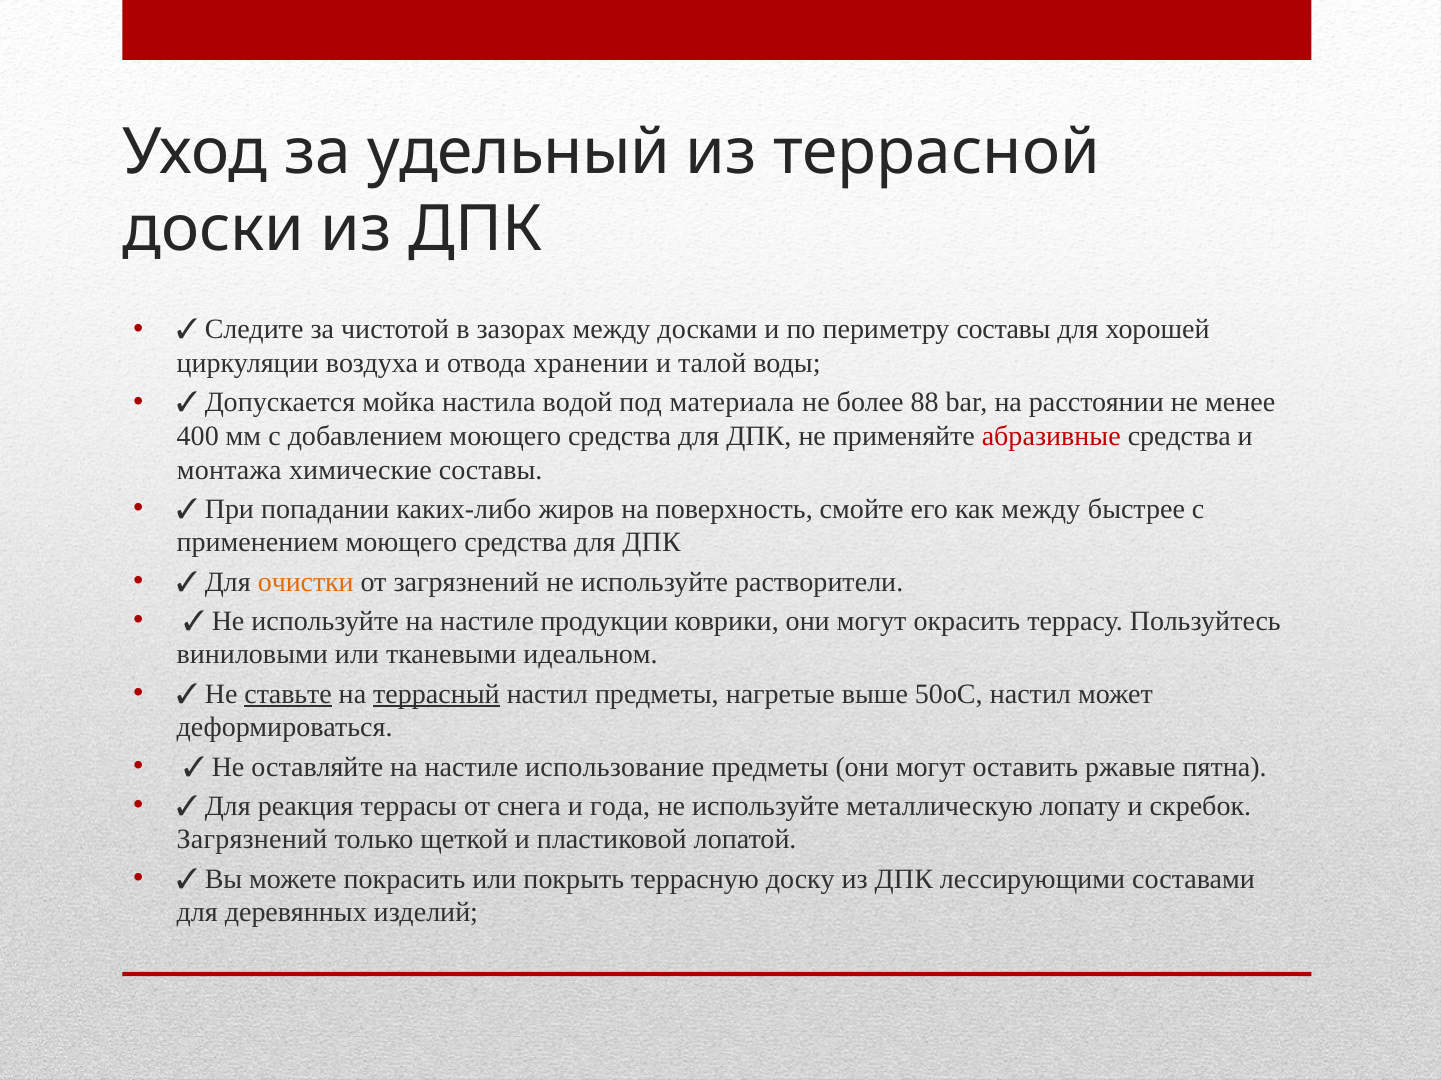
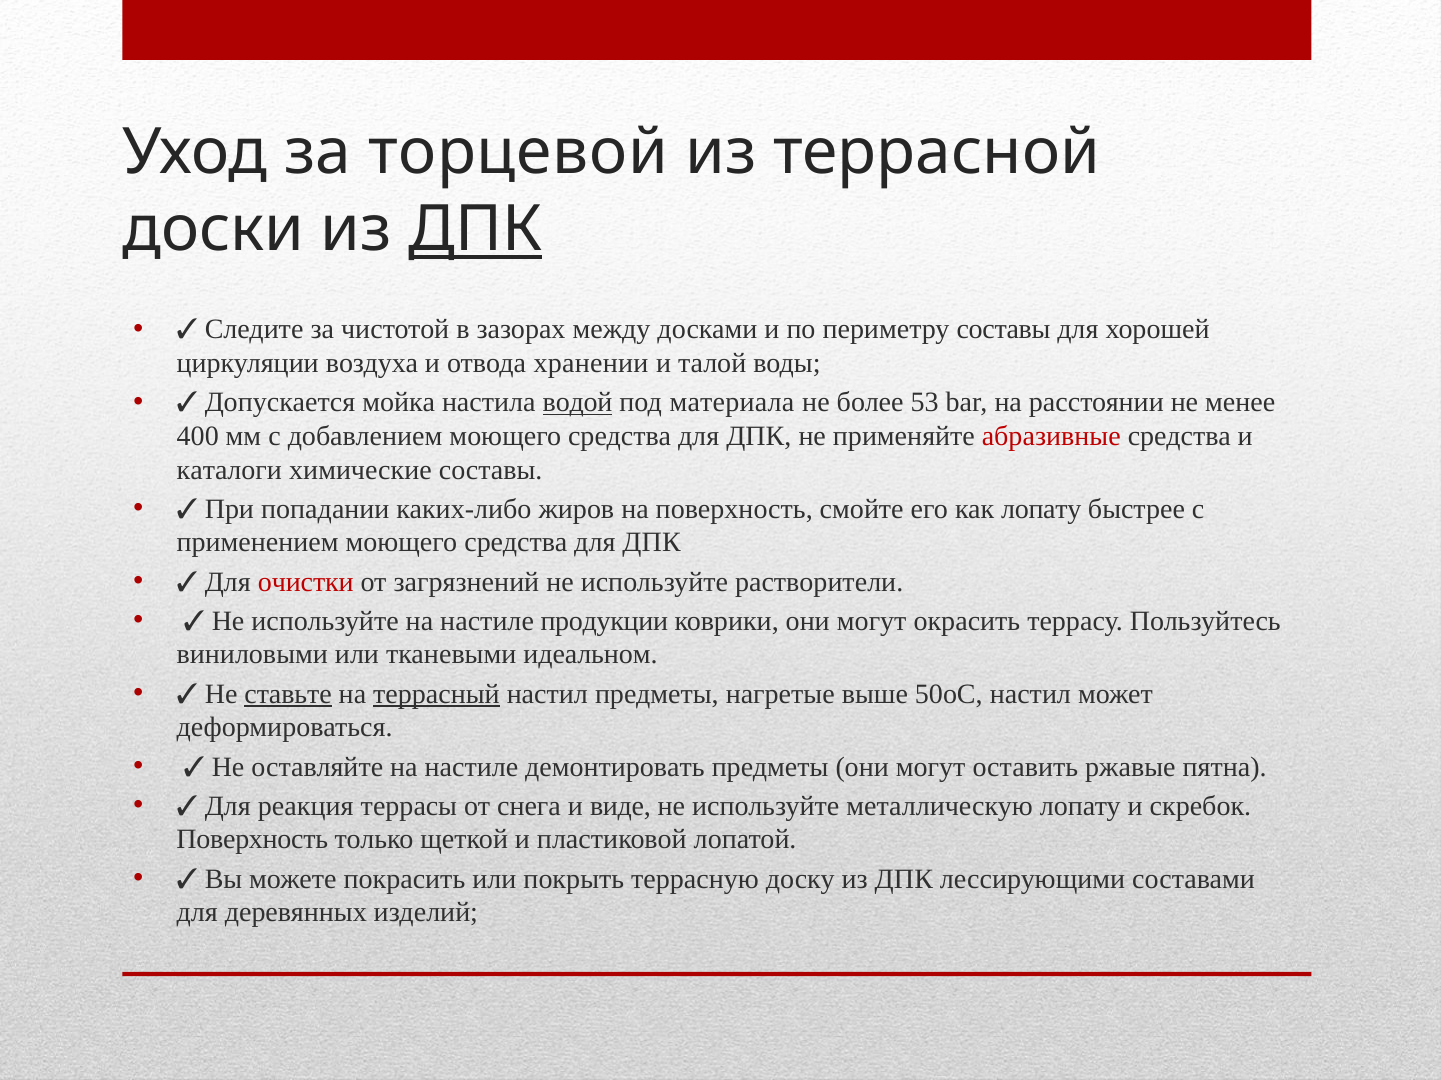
удельный: удельный -> торцевой
ДПК at (476, 229) underline: none -> present
водой underline: none -> present
88: 88 -> 53
монтажа: монтажа -> каталоги
как между: между -> лопату
очистки colour: orange -> red
использование: использование -> демонтировать
года: года -> виде
Загрязнений at (252, 840): Загрязнений -> Поверхность
